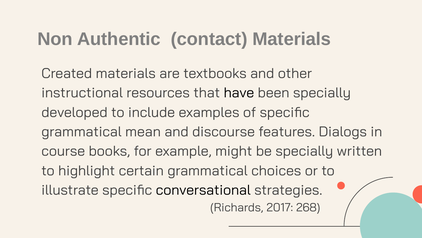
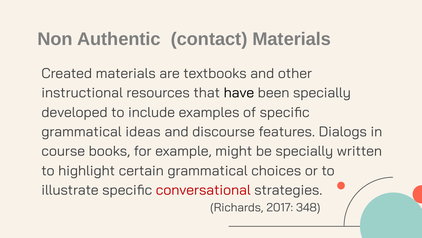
mean: mean -> ideas
conversational colour: black -> red
268: 268 -> 348
